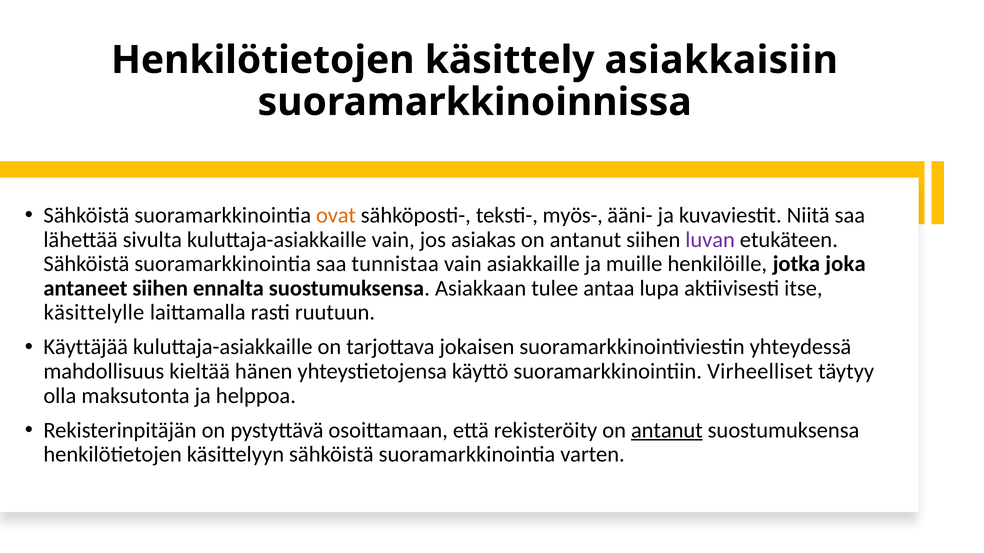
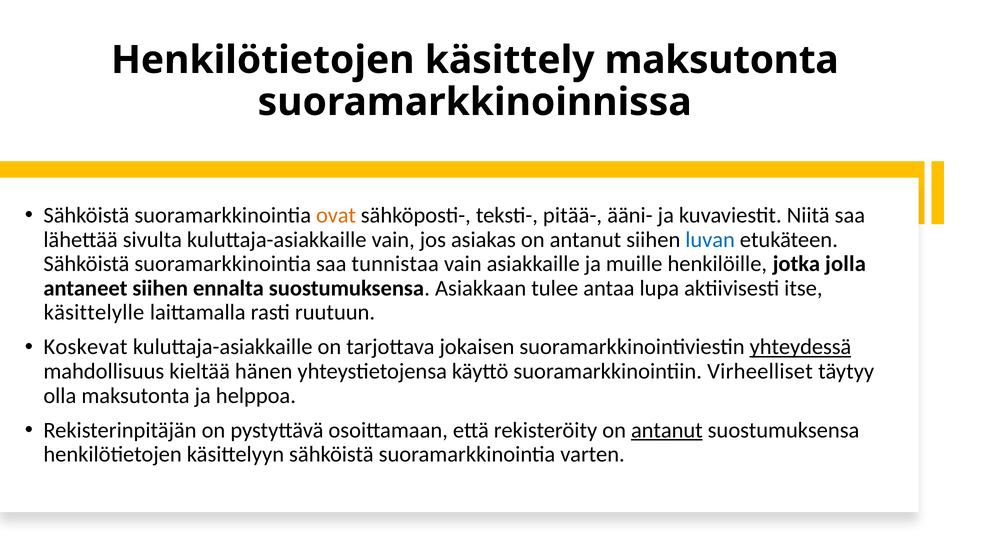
käsittely asiakkaisiin: asiakkaisiin -> maksutonta
myös-: myös- -> pitää-
luvan colour: purple -> blue
joka: joka -> jolla
Käyttäjää: Käyttäjää -> Koskevat
yhteydessä underline: none -> present
